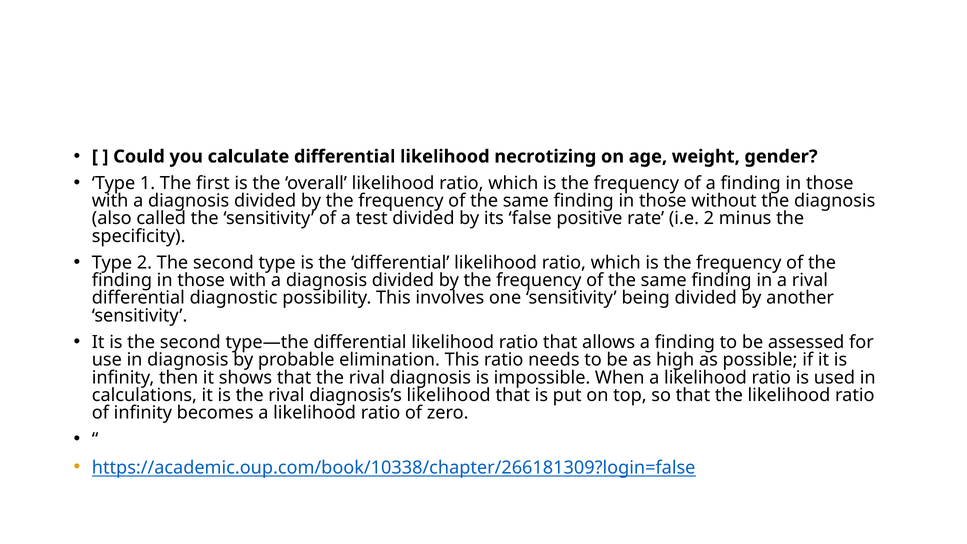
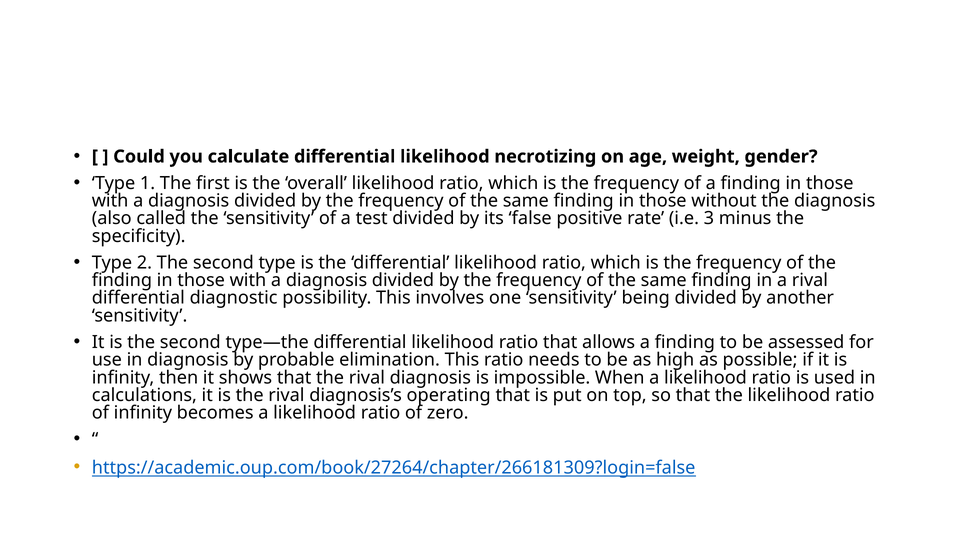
i.e 2: 2 -> 3
diagnosis’s likelihood: likelihood -> operating
https://academic.oup.com/book/10338/chapter/266181309?login=false: https://academic.oup.com/book/10338/chapter/266181309?login=false -> https://academic.oup.com/book/27264/chapter/266181309?login=false
